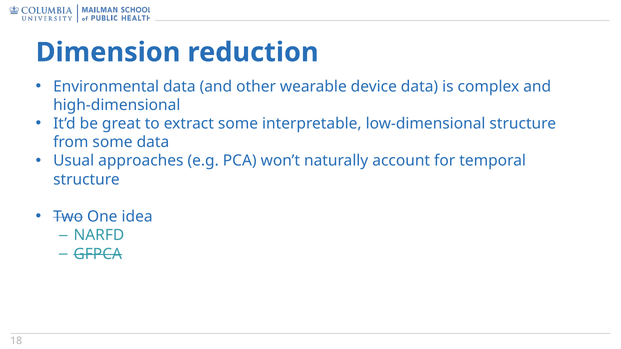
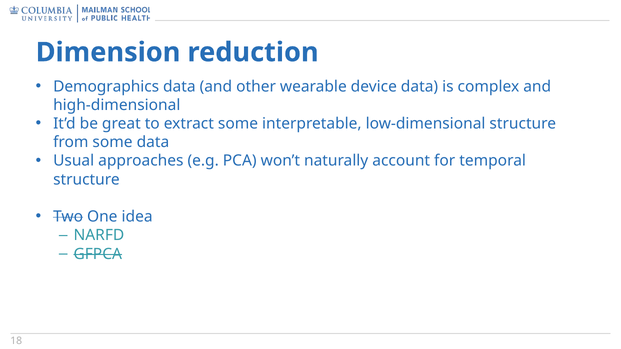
Environmental: Environmental -> Demographics
